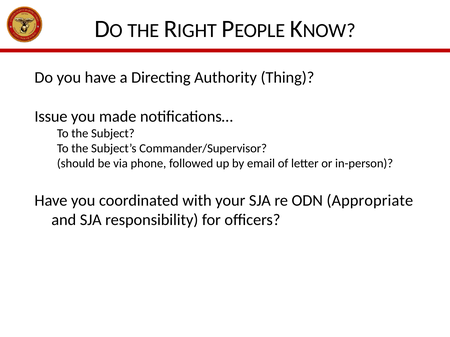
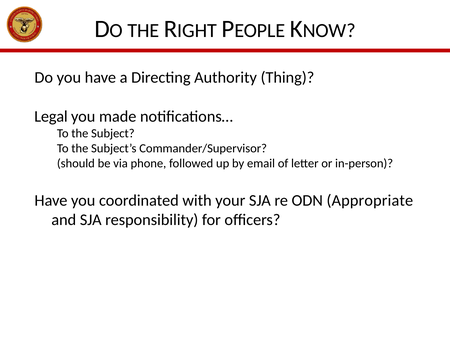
Issue: Issue -> Legal
